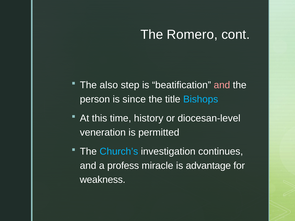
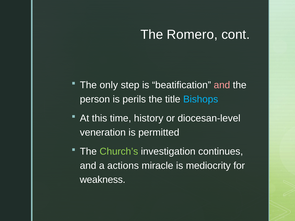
also: also -> only
since: since -> perils
Church’s colour: light blue -> light green
profess: profess -> actions
advantage: advantage -> mediocrity
